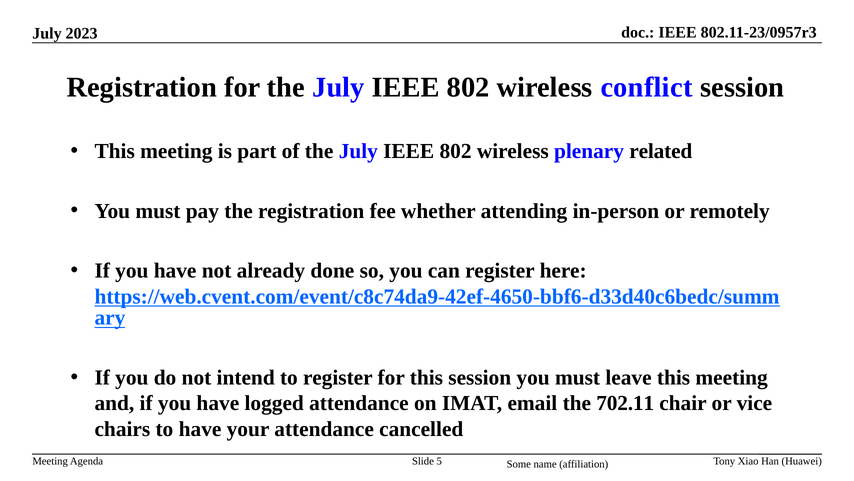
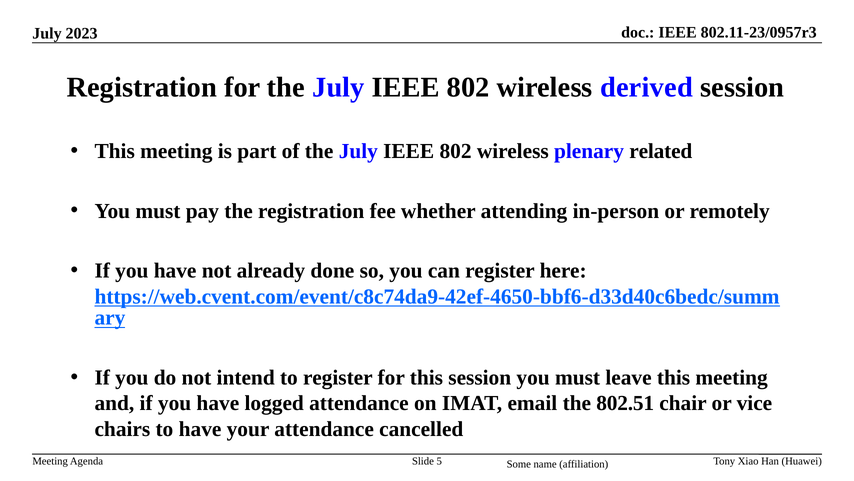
conflict: conflict -> derived
702.11: 702.11 -> 802.51
